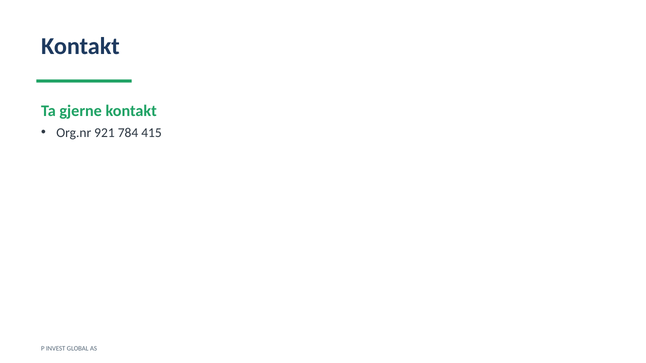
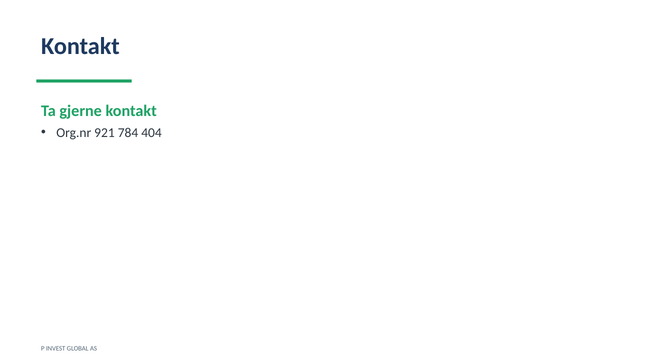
415: 415 -> 404
